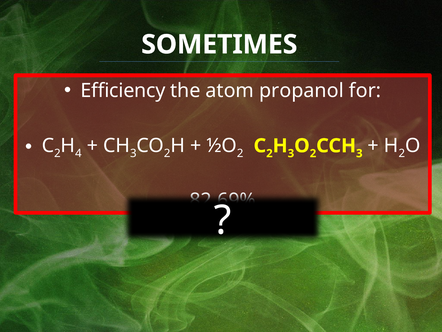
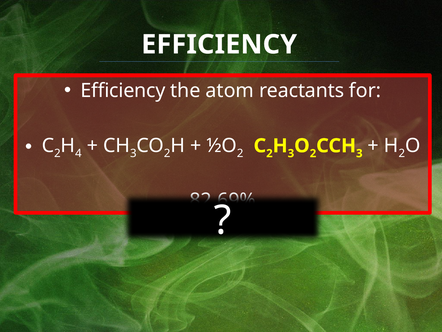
SOMETIMES at (219, 44): SOMETIMES -> EFFICIENCY
propanol: propanol -> reactants
